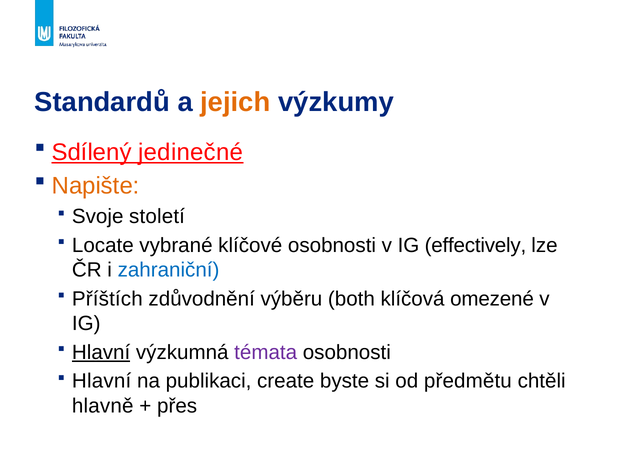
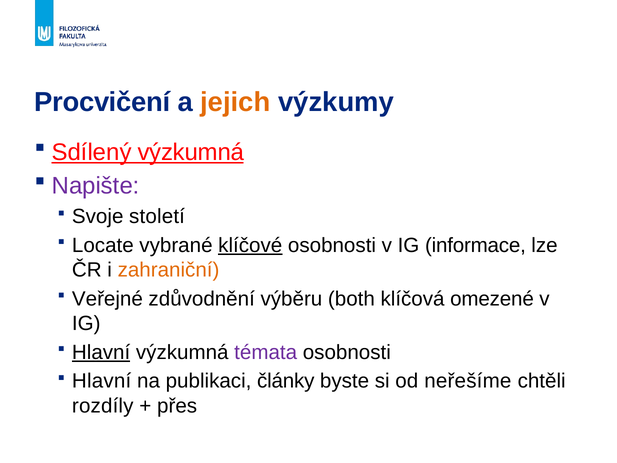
Standardů: Standardů -> Procvičení
Sdílený jedinečné: jedinečné -> výzkumná
Napište colour: orange -> purple
klíčové underline: none -> present
effectively: effectively -> informace
zahraniční colour: blue -> orange
Příštích: Příštích -> Veřejné
create: create -> články
předmětu: předmětu -> neřešíme
hlavně: hlavně -> rozdíly
